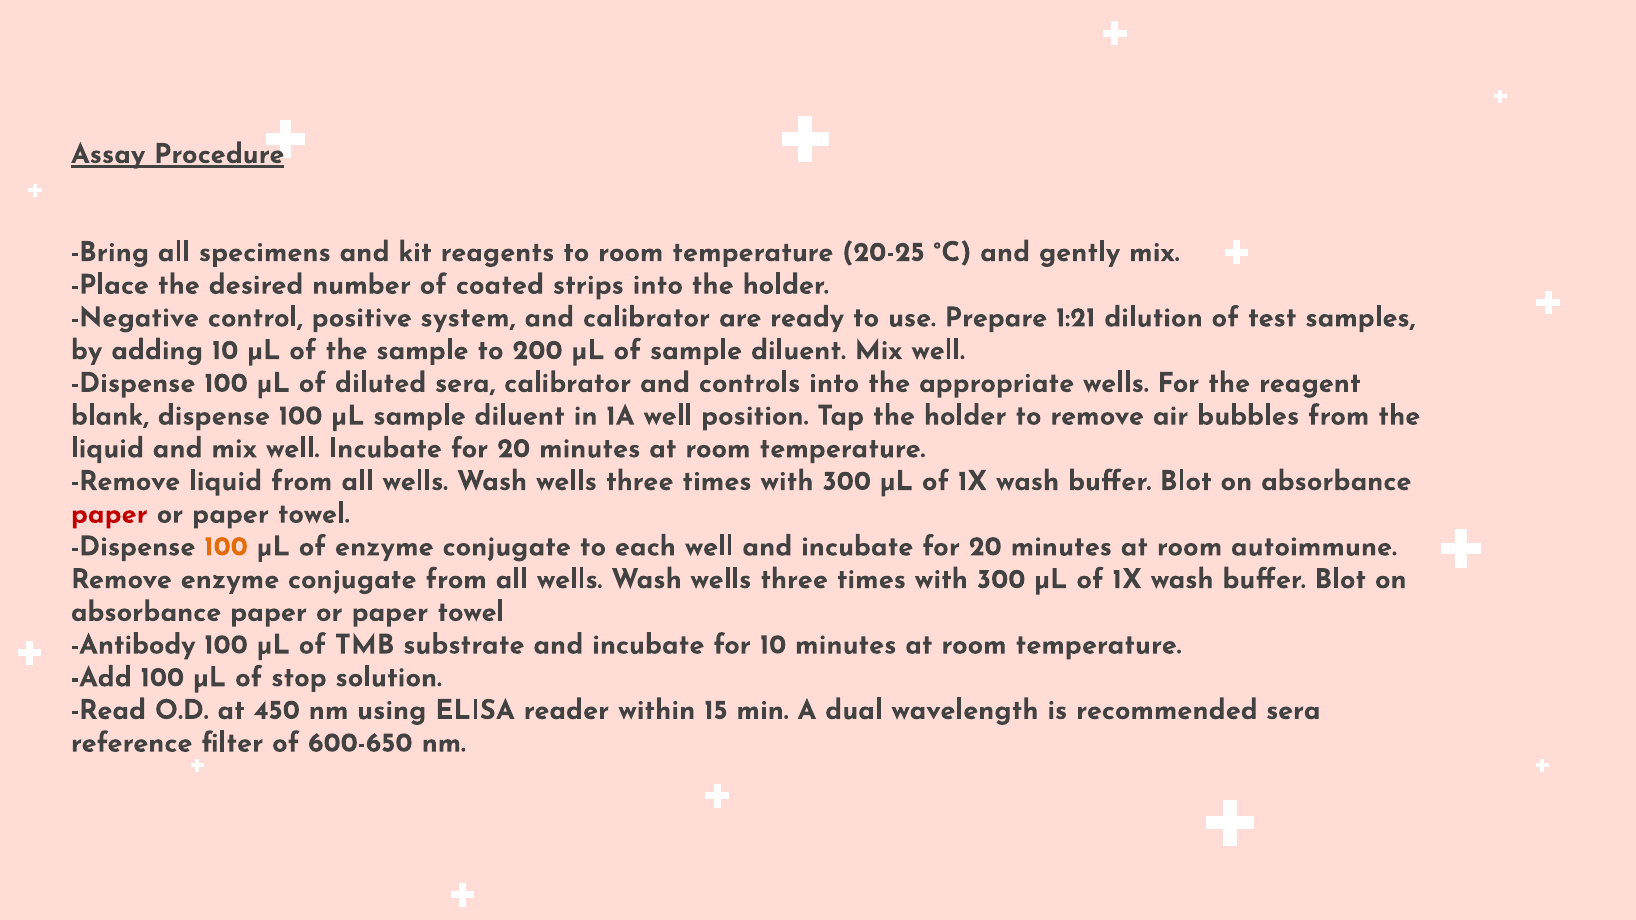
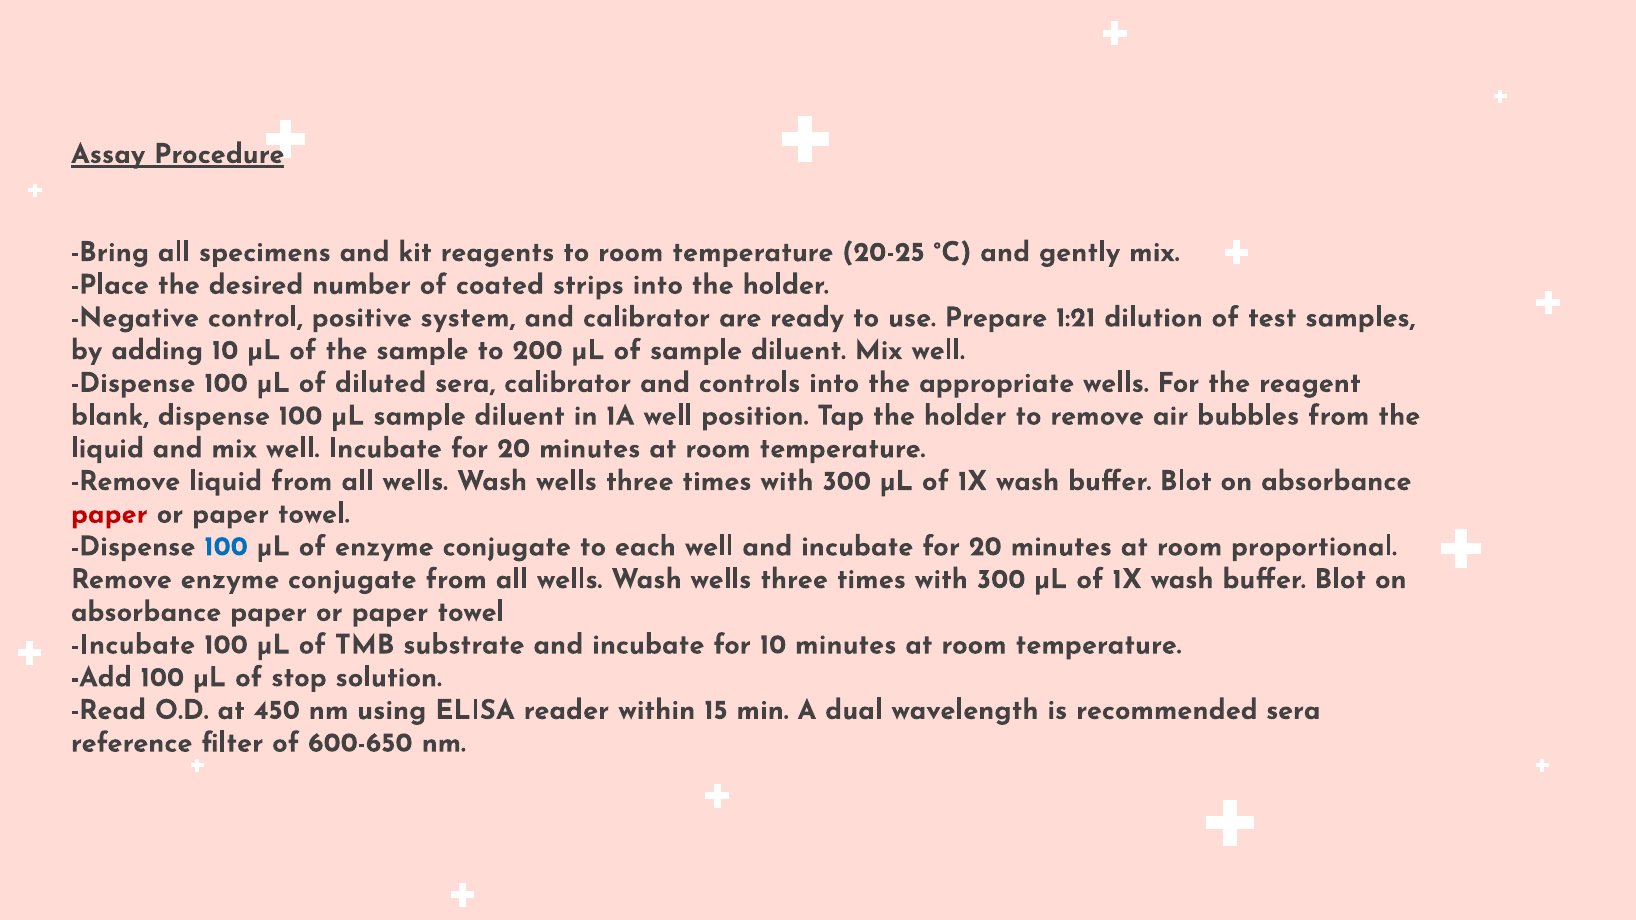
100 at (226, 547) colour: orange -> blue
autoimmune: autoimmune -> proportional
Antibody at (133, 645): Antibody -> Incubate
